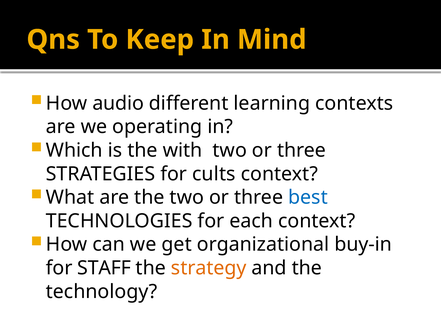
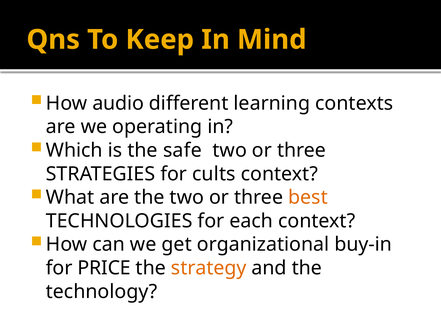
with: with -> safe
best colour: blue -> orange
STAFF: STAFF -> PRICE
